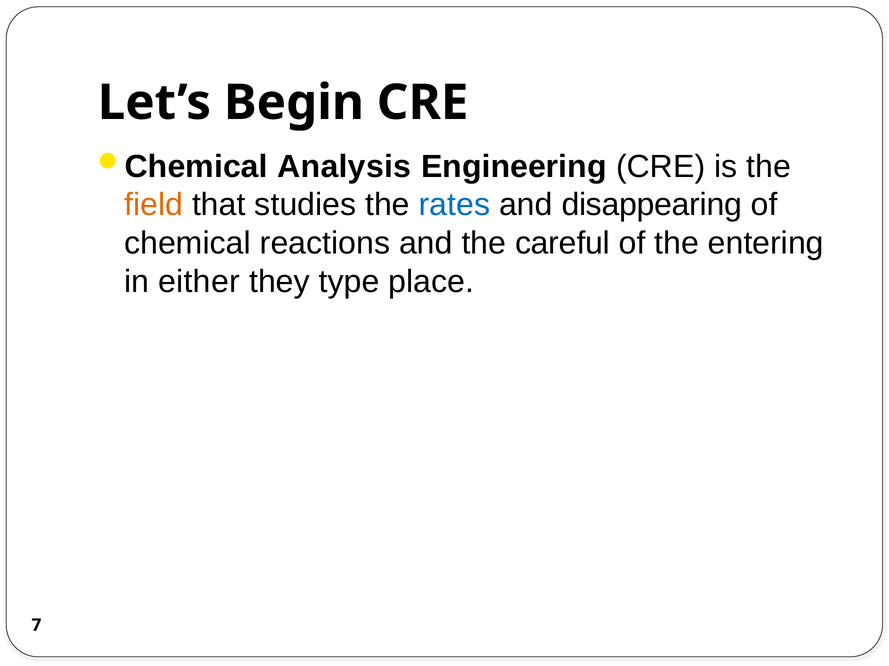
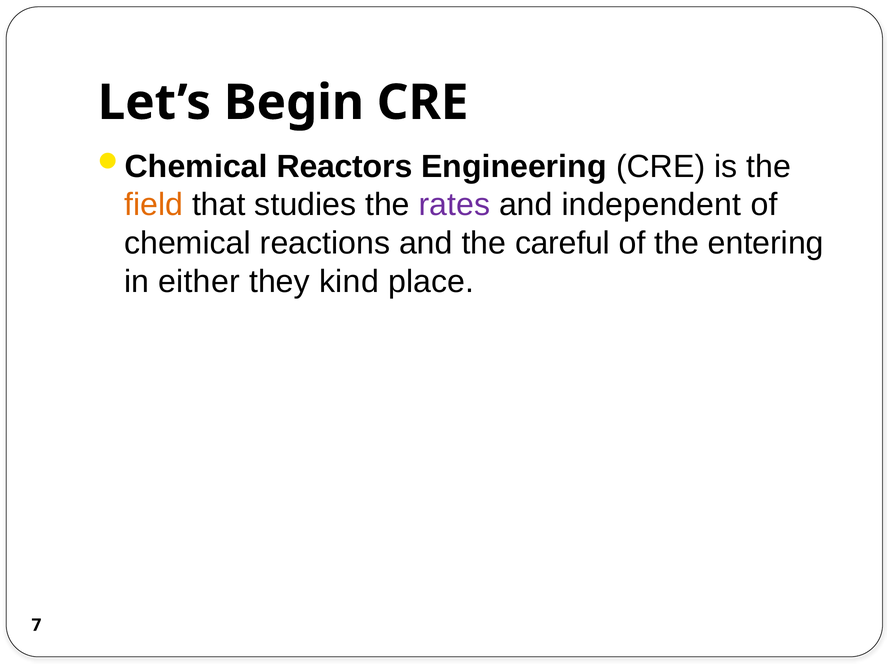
Analysis: Analysis -> Reactors
rates colour: blue -> purple
disappearing: disappearing -> independent
type: type -> kind
